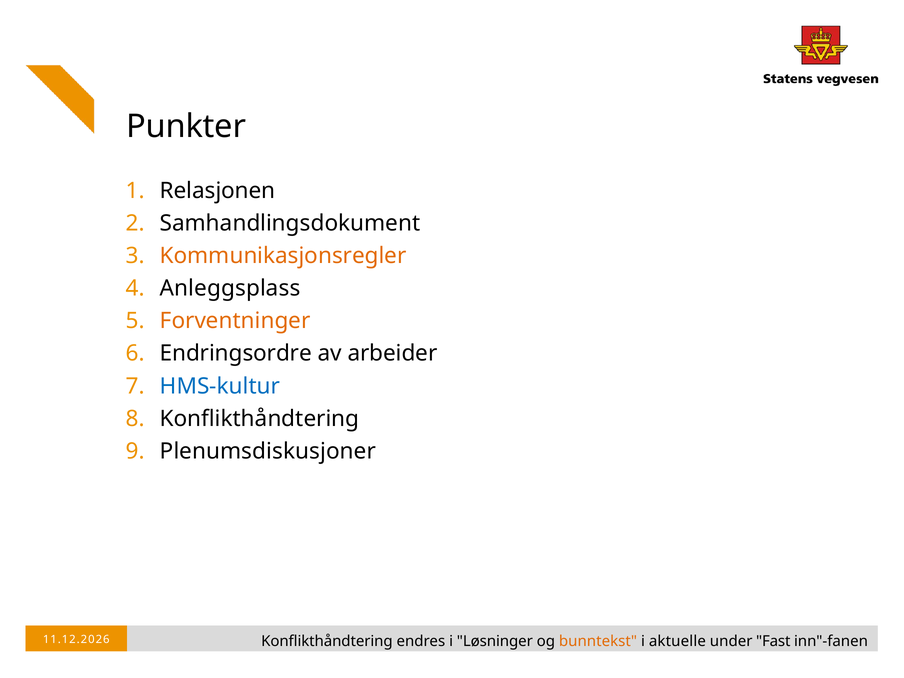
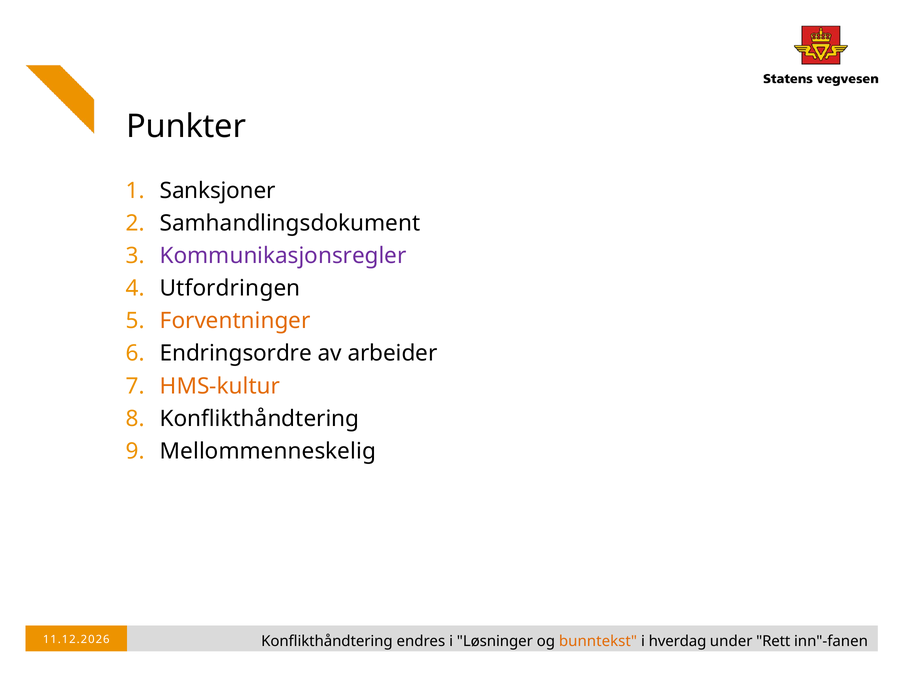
Relasjonen: Relasjonen -> Sanksjoner
Kommunikasjonsregler colour: orange -> purple
Anleggsplass: Anleggsplass -> Utfordringen
HMS-kultur colour: blue -> orange
Plenumsdiskusjoner: Plenumsdiskusjoner -> Mellommenneskelig
aktuelle: aktuelle -> hverdag
Fast: Fast -> Rett
